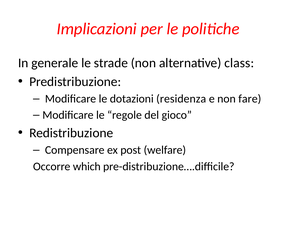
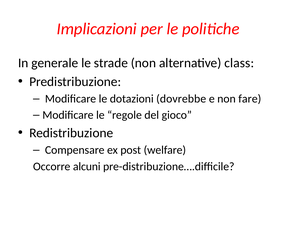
residenza: residenza -> dovrebbe
which: which -> alcuni
